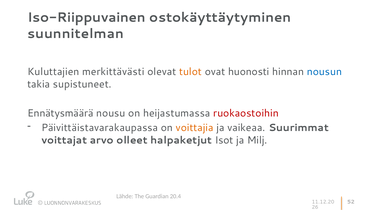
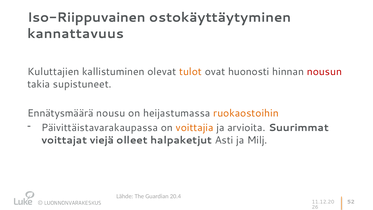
suunnitelman: suunnitelman -> kannattavuus
merkittävästi: merkittävästi -> kallistuminen
nousun colour: blue -> red
ruokaostoihin colour: red -> orange
vaikeaa: vaikeaa -> arvioita
arvo: arvo -> viejä
Isot: Isot -> Asti
